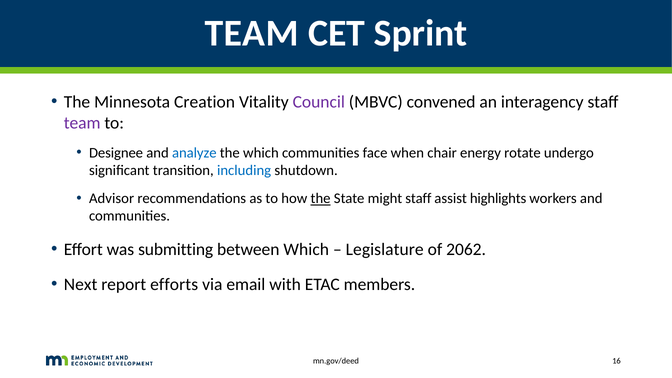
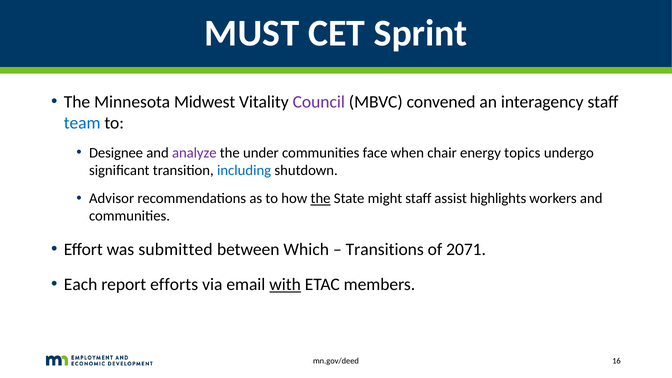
TEAM at (252, 33): TEAM -> MUST
Creation: Creation -> Midwest
team at (82, 123) colour: purple -> blue
analyze colour: blue -> purple
the which: which -> under
rotate: rotate -> topics
submitting: submitting -> submitted
Legislature: Legislature -> Transitions
2062: 2062 -> 2071
Next: Next -> Each
with underline: none -> present
